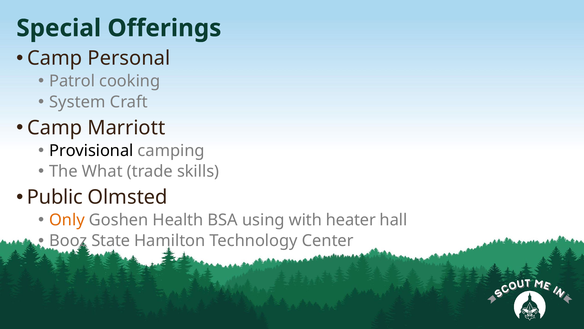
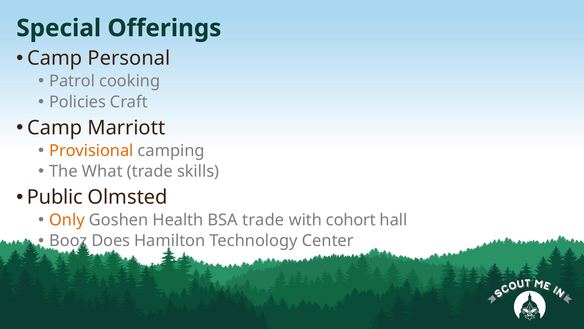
System: System -> Policies
Provisional colour: black -> orange
BSA using: using -> trade
heater: heater -> cohort
State: State -> Does
